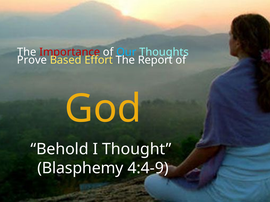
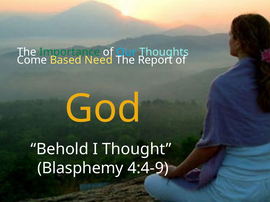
Importance colour: red -> green
Prove: Prove -> Come
Effort: Effort -> Need
